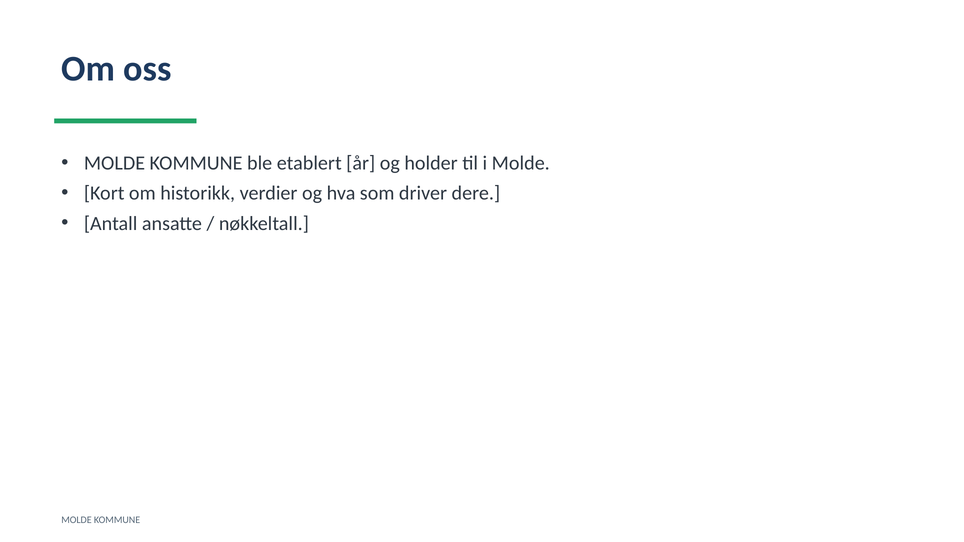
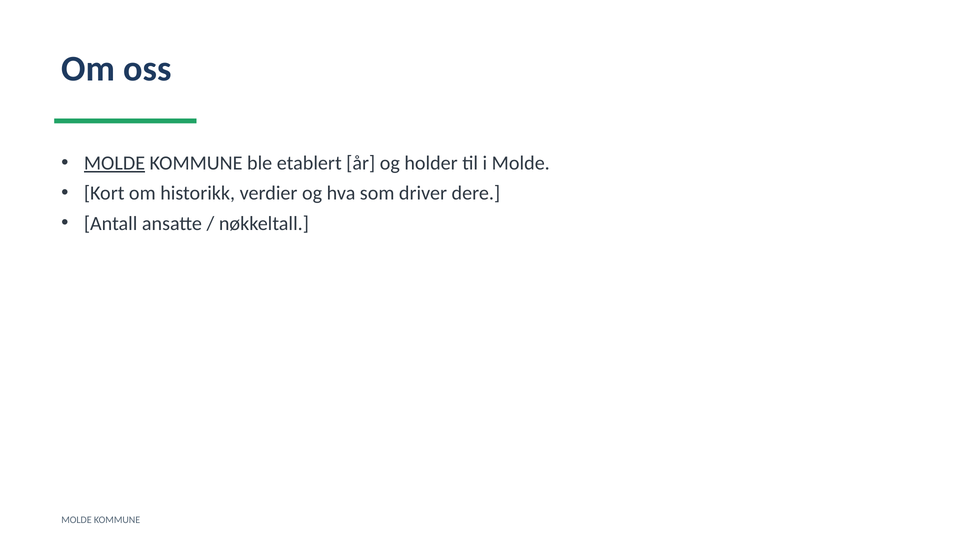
MOLDE at (115, 163) underline: none -> present
